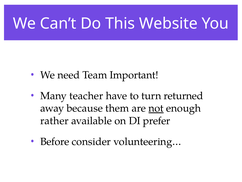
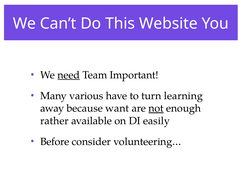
need underline: none -> present
teacher: teacher -> various
returned: returned -> learning
them: them -> want
prefer: prefer -> easily
